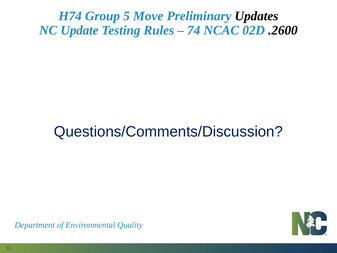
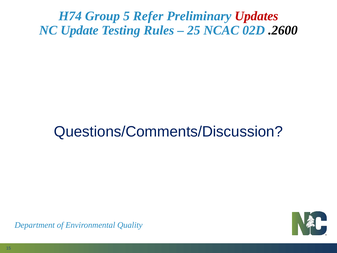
Move: Move -> Refer
Updates colour: black -> red
74: 74 -> 25
